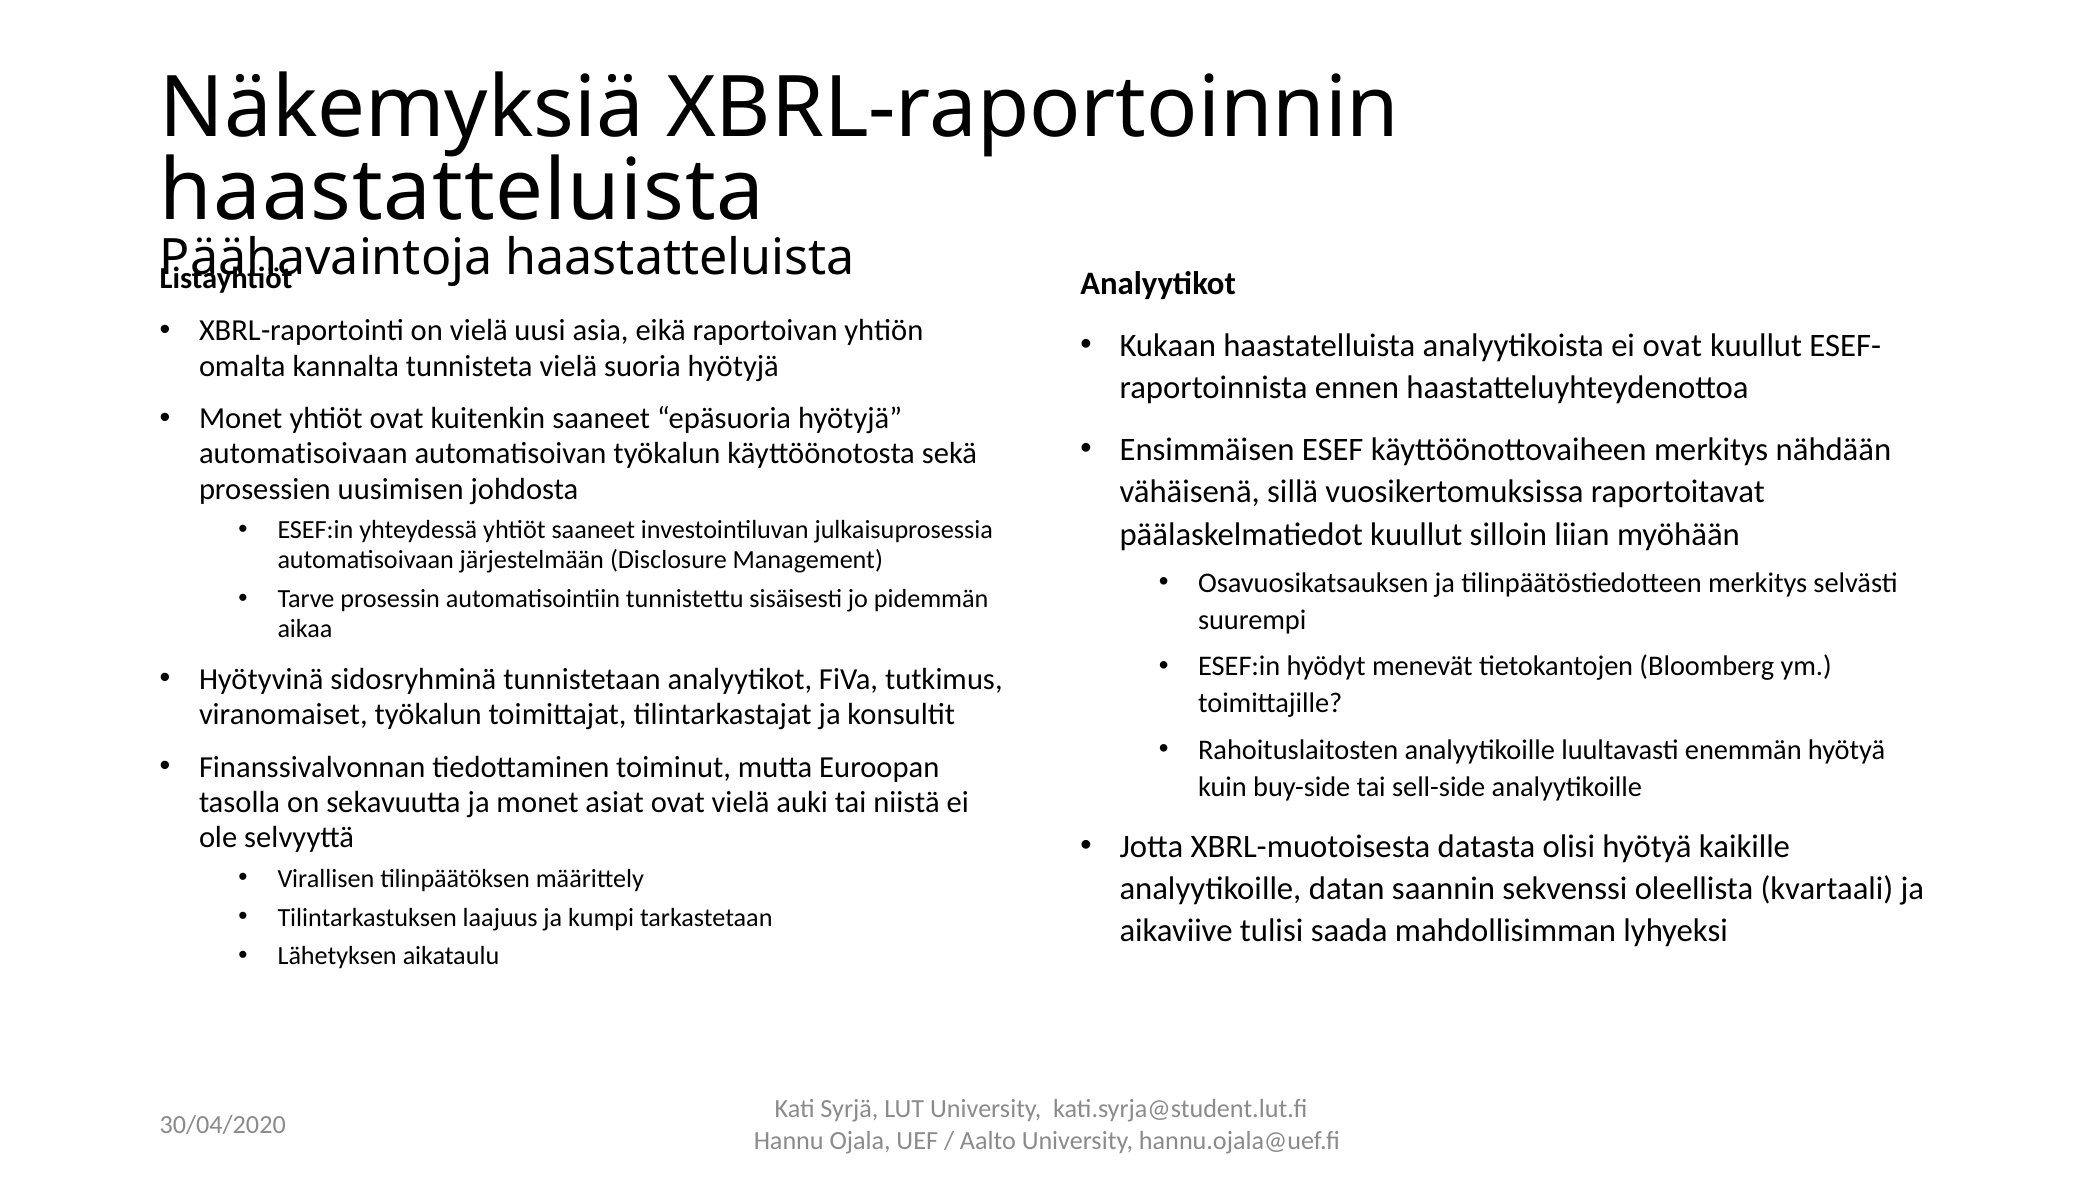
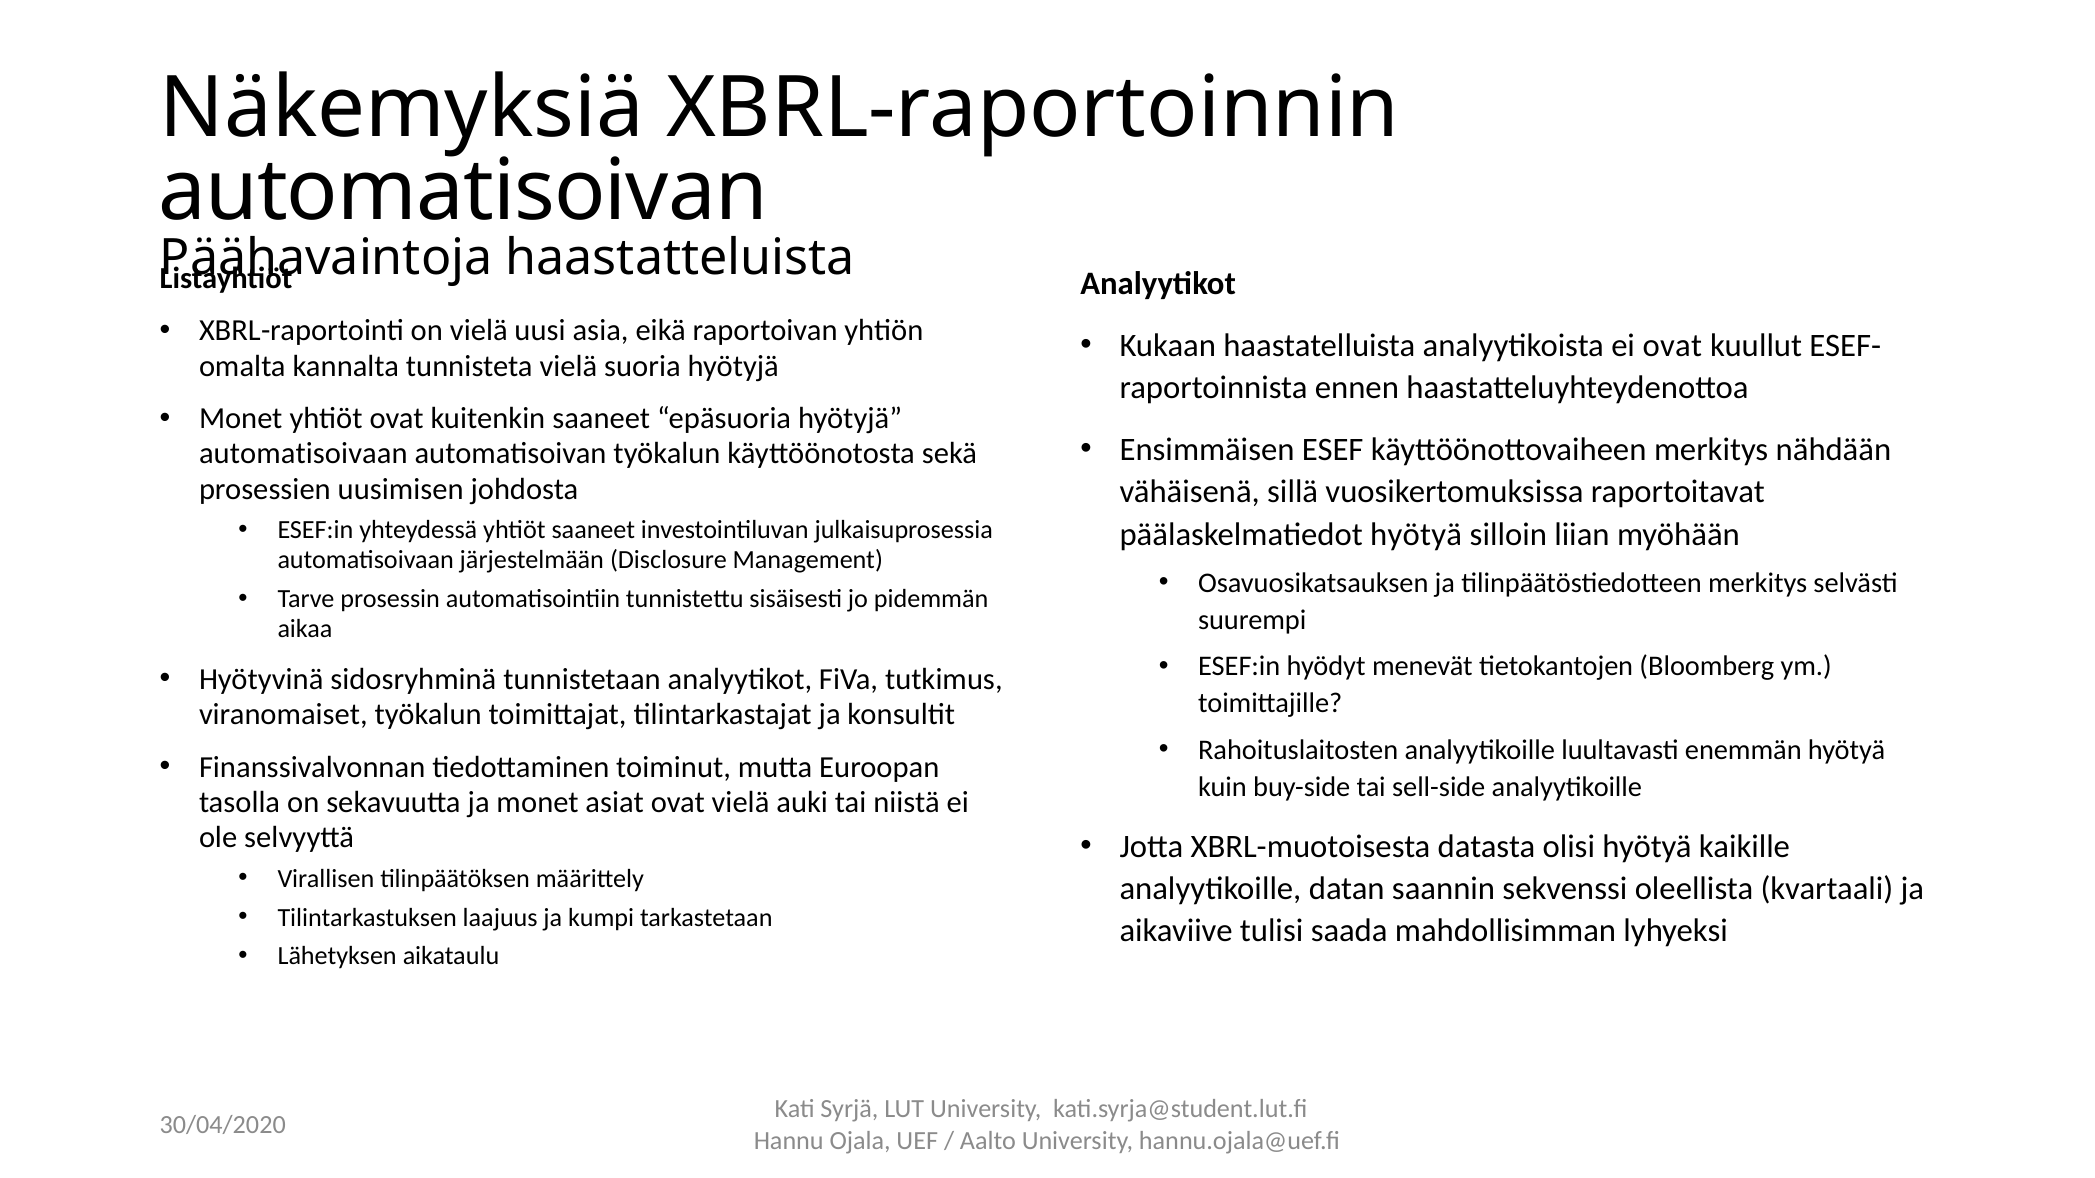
haastatteluista at (462, 191): haastatteluista -> automatisoivan
päälaskelmatiedot kuullut: kuullut -> hyötyä
